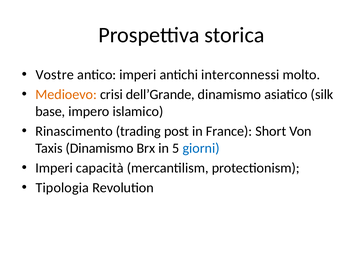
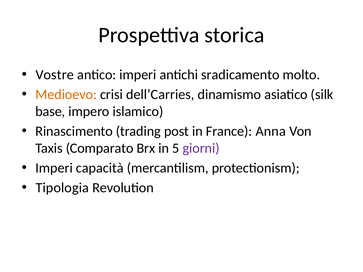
interconnessi: interconnessi -> sradicamento
dell’Grande: dell’Grande -> dell’Carries
Short: Short -> Anna
Taxis Dinamismo: Dinamismo -> Comparato
giorni colour: blue -> purple
